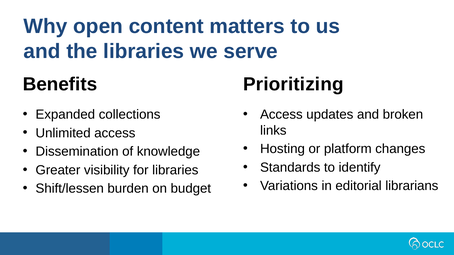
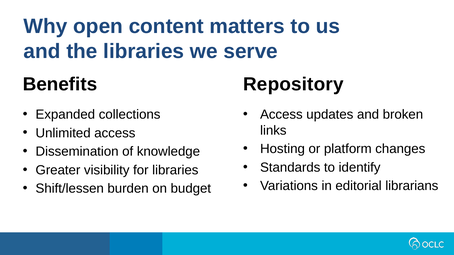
Prioritizing: Prioritizing -> Repository
